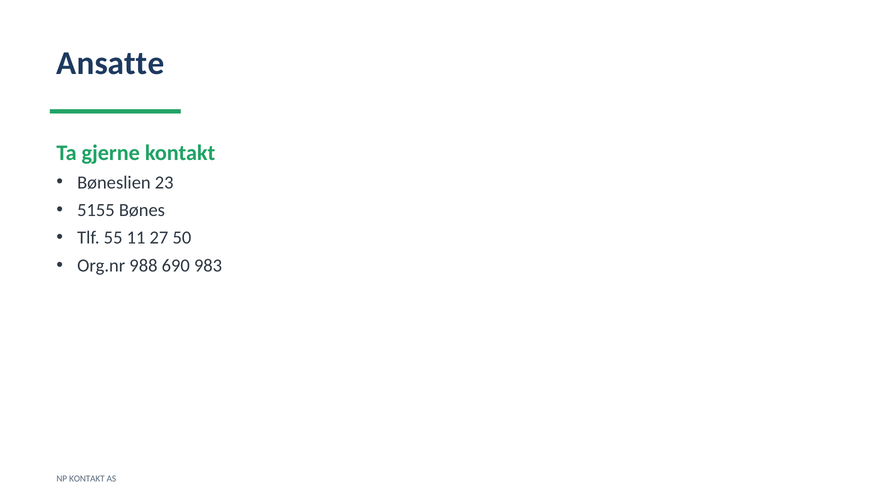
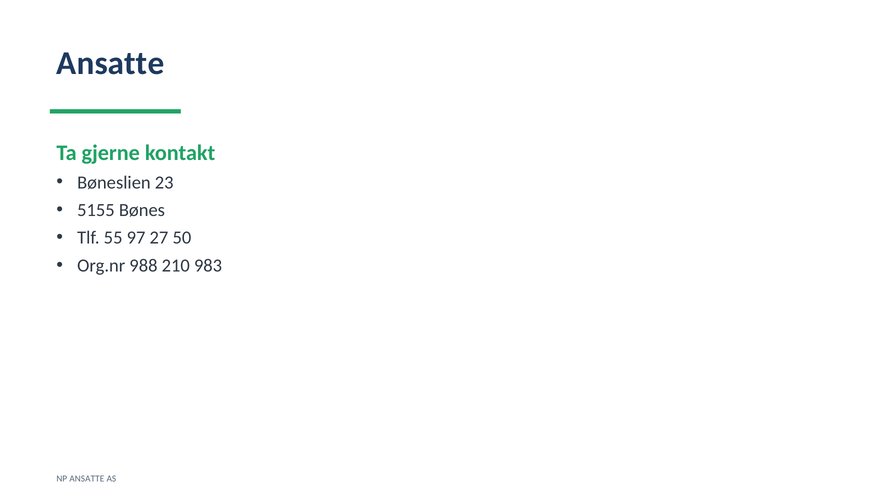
11: 11 -> 97
690: 690 -> 210
NP KONTAKT: KONTAKT -> ANSATTE
